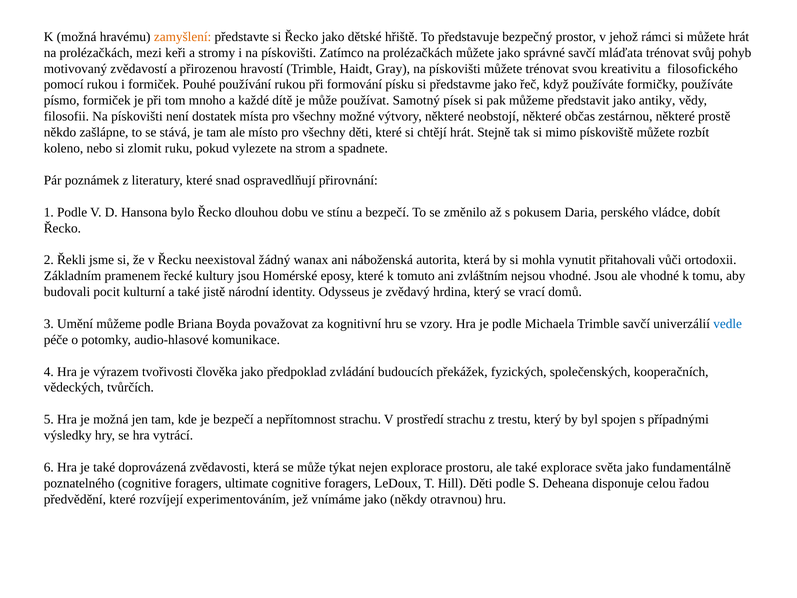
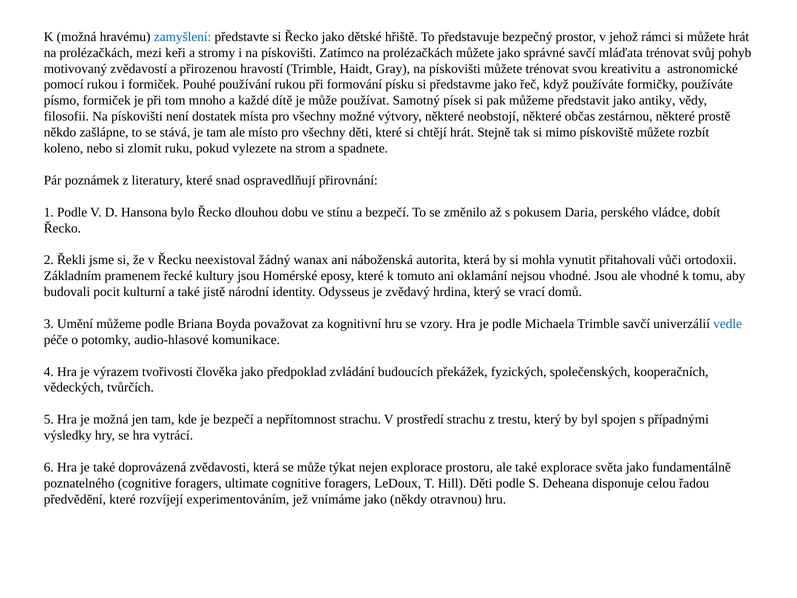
zamyšlení colour: orange -> blue
filosofického: filosofického -> astronomické
zvláštním: zvláštním -> oklamání
